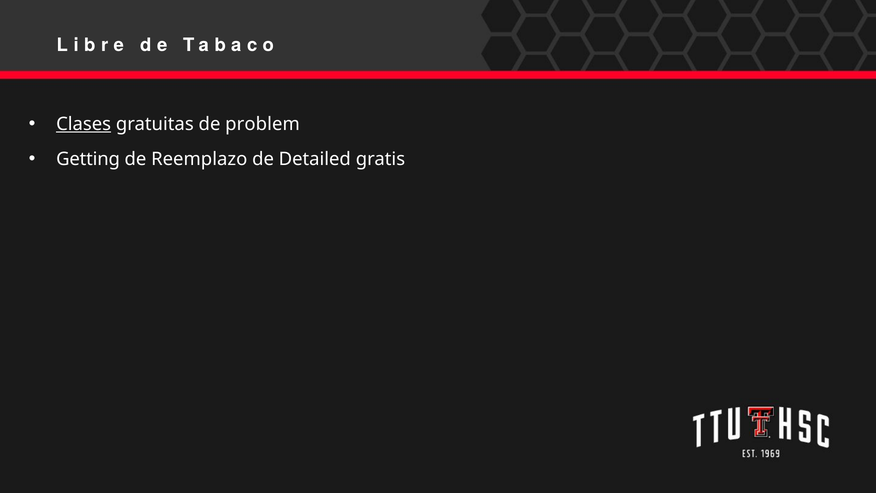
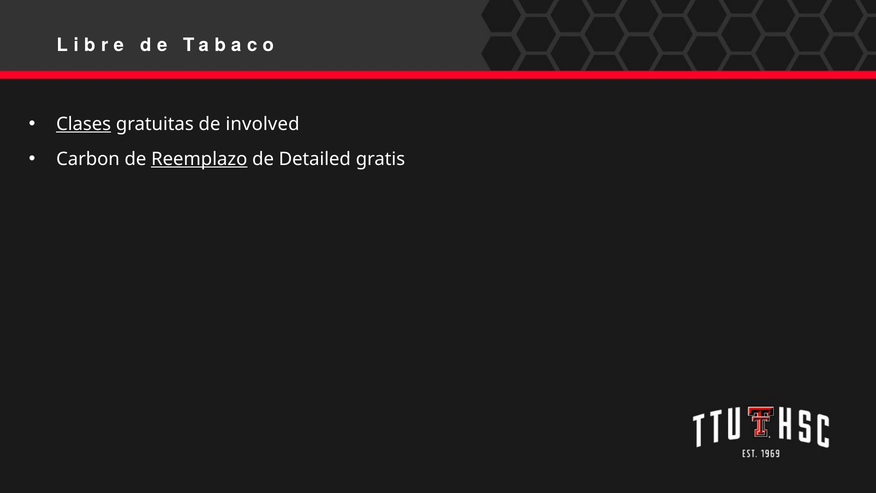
problem: problem -> involved
Getting: Getting -> Carbon
Reemplazo underline: none -> present
